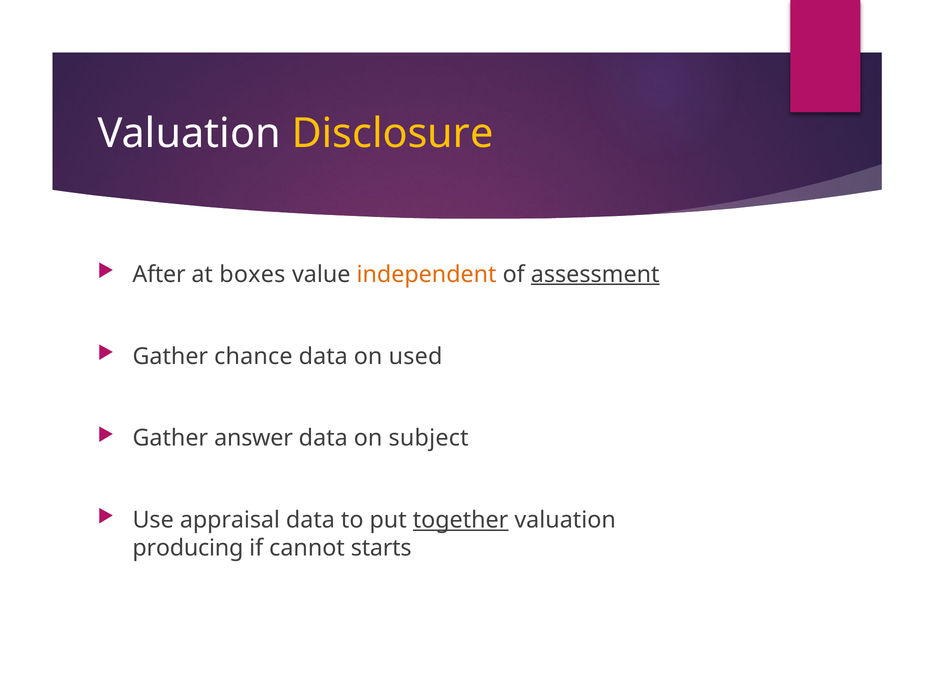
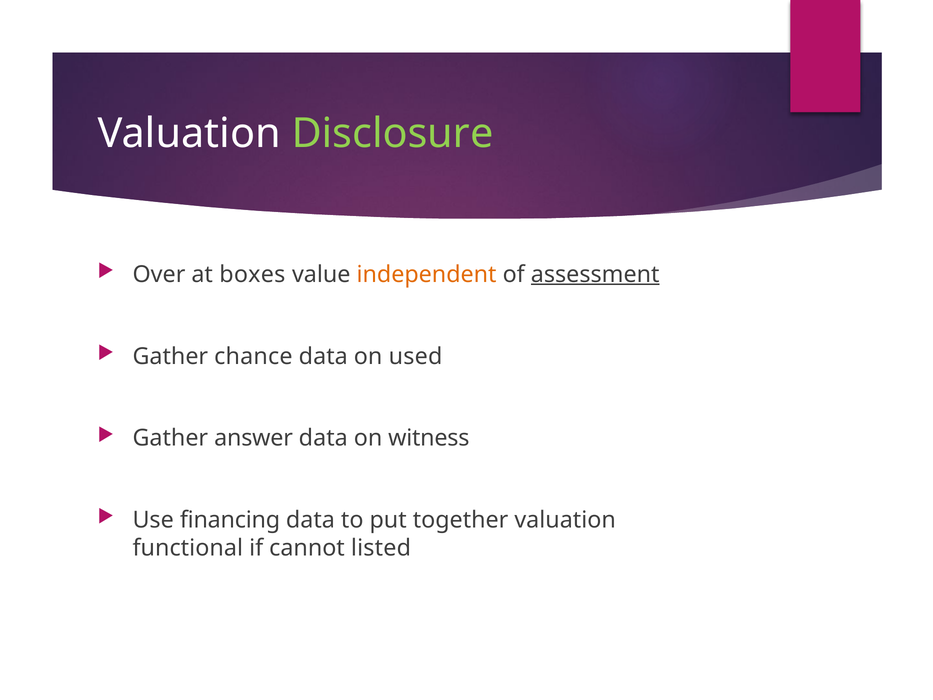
Disclosure colour: yellow -> light green
After: After -> Over
subject: subject -> witness
appraisal: appraisal -> financing
together underline: present -> none
producing: producing -> functional
starts: starts -> listed
